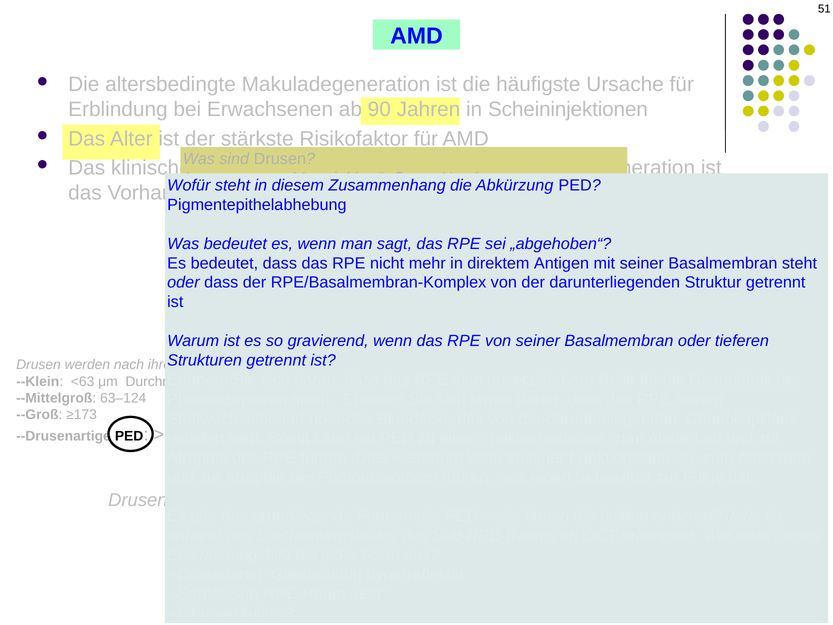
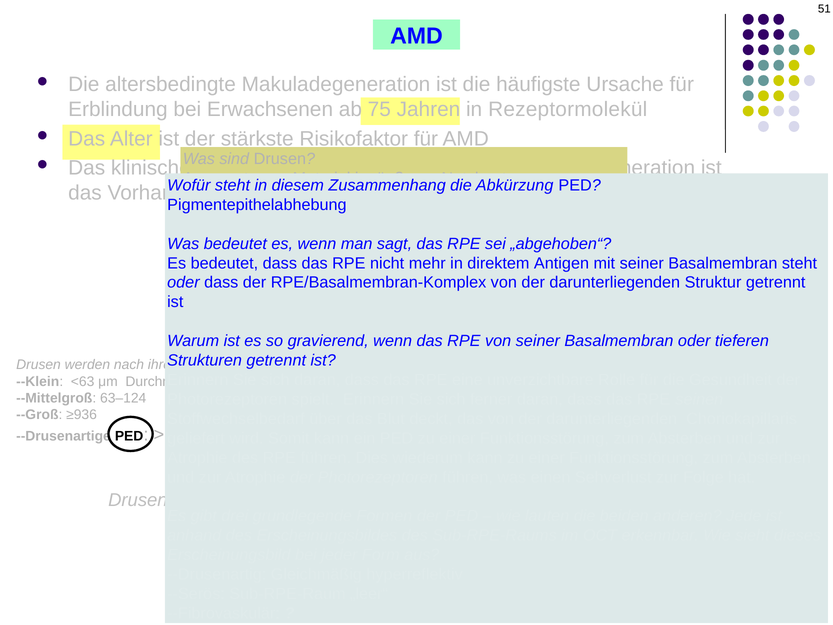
90: 90 -> 75
Scheininjektionen: Scheininjektionen -> Rezeptormolekül
≥173: ≥173 -> ≥936
